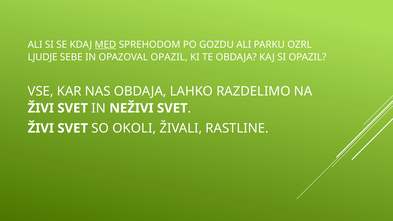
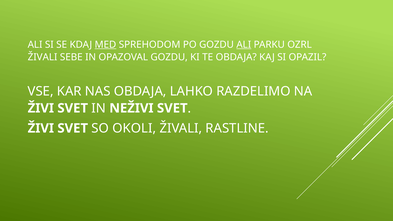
ALI at (244, 45) underline: none -> present
LJUDJE at (43, 57): LJUDJE -> ŽIVALI
OPAZOVAL OPAZIL: OPAZIL -> GOZDU
